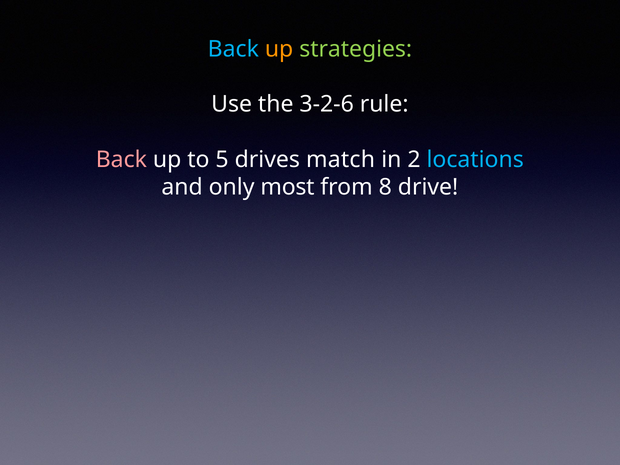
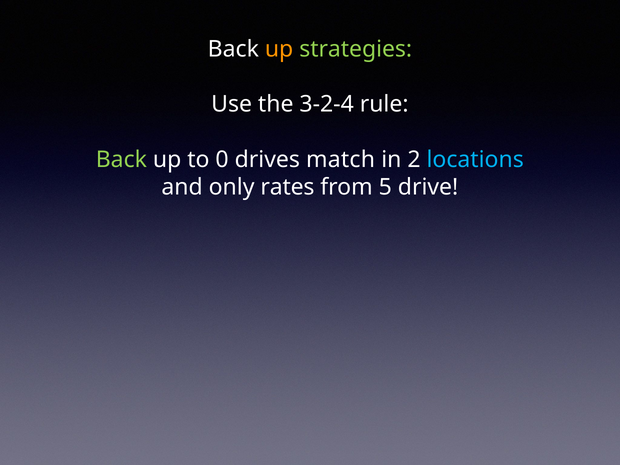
Back at (233, 49) colour: light blue -> white
3-2-6: 3-2-6 -> 3-2-4
Back at (121, 160) colour: pink -> light green
5: 5 -> 0
most: most -> rates
8: 8 -> 5
